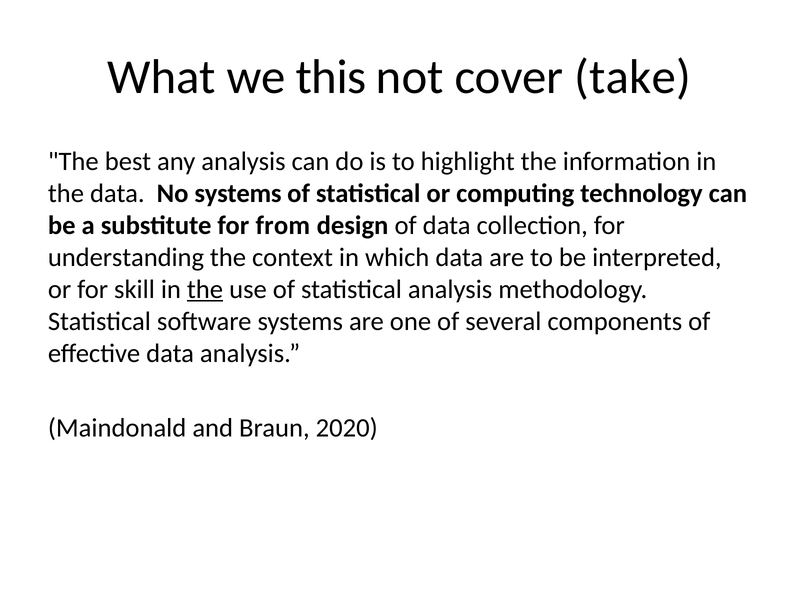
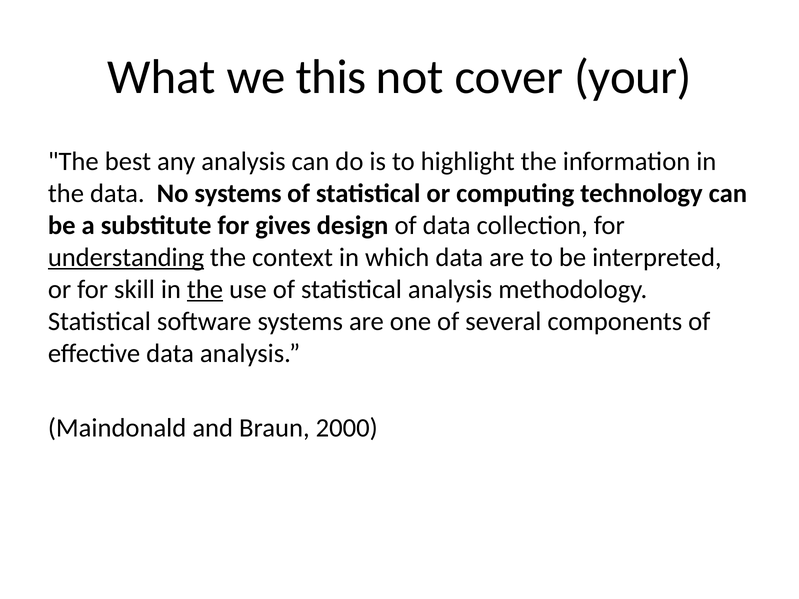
take: take -> your
from: from -> gives
understanding underline: none -> present
2020: 2020 -> 2000
